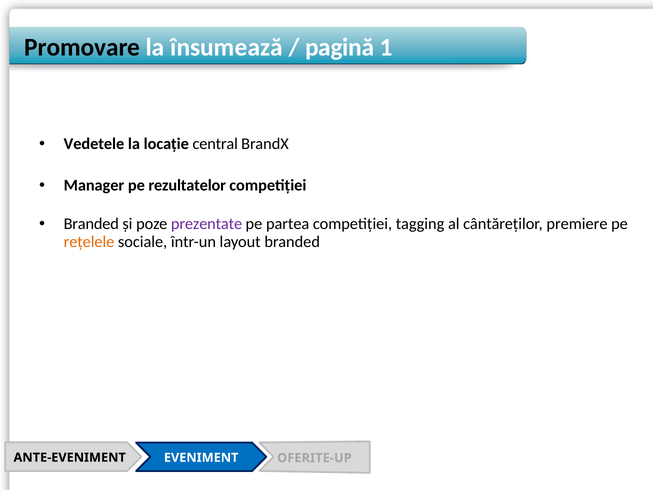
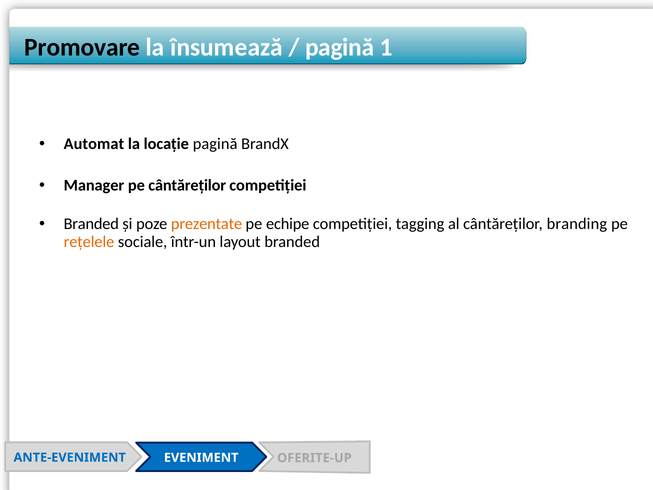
Vedetele: Vedetele -> Automat
locație central: central -> pagină
pe rezultatelor: rezultatelor -> cântăreților
prezentate colour: purple -> orange
partea: partea -> echipe
premiere: premiere -> branding
ANTE-EVENIMENT colour: black -> blue
